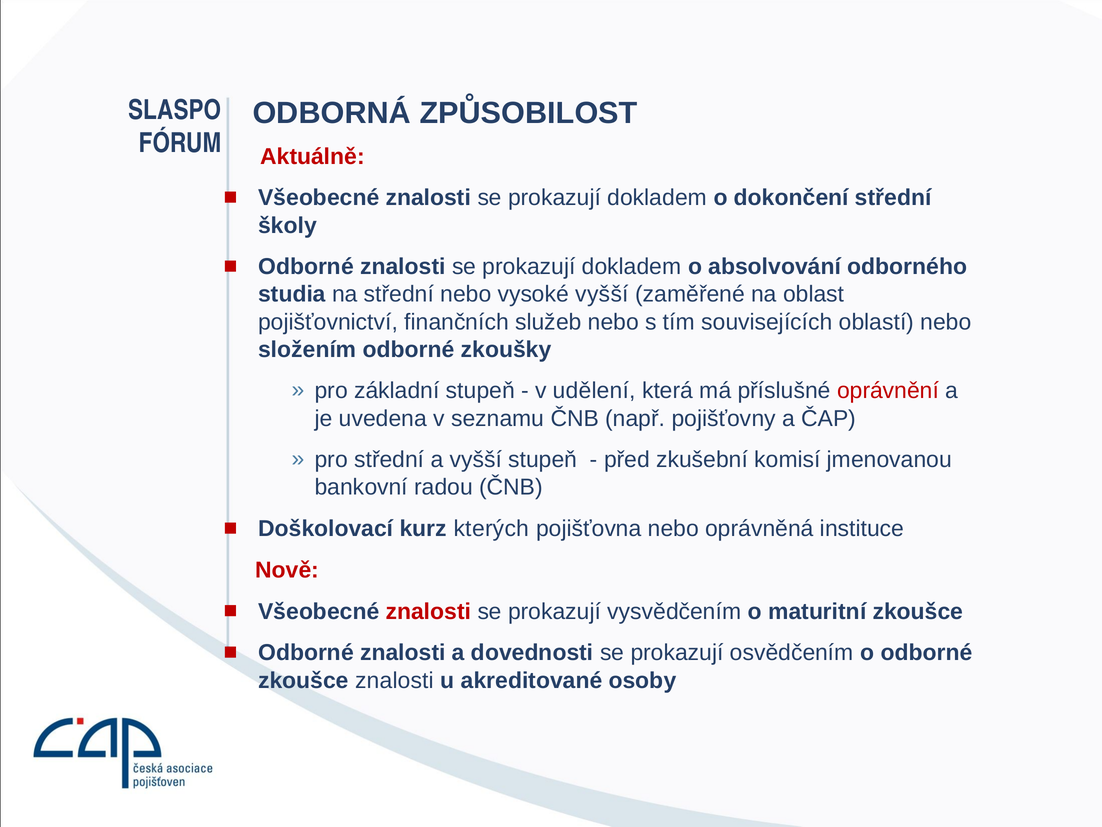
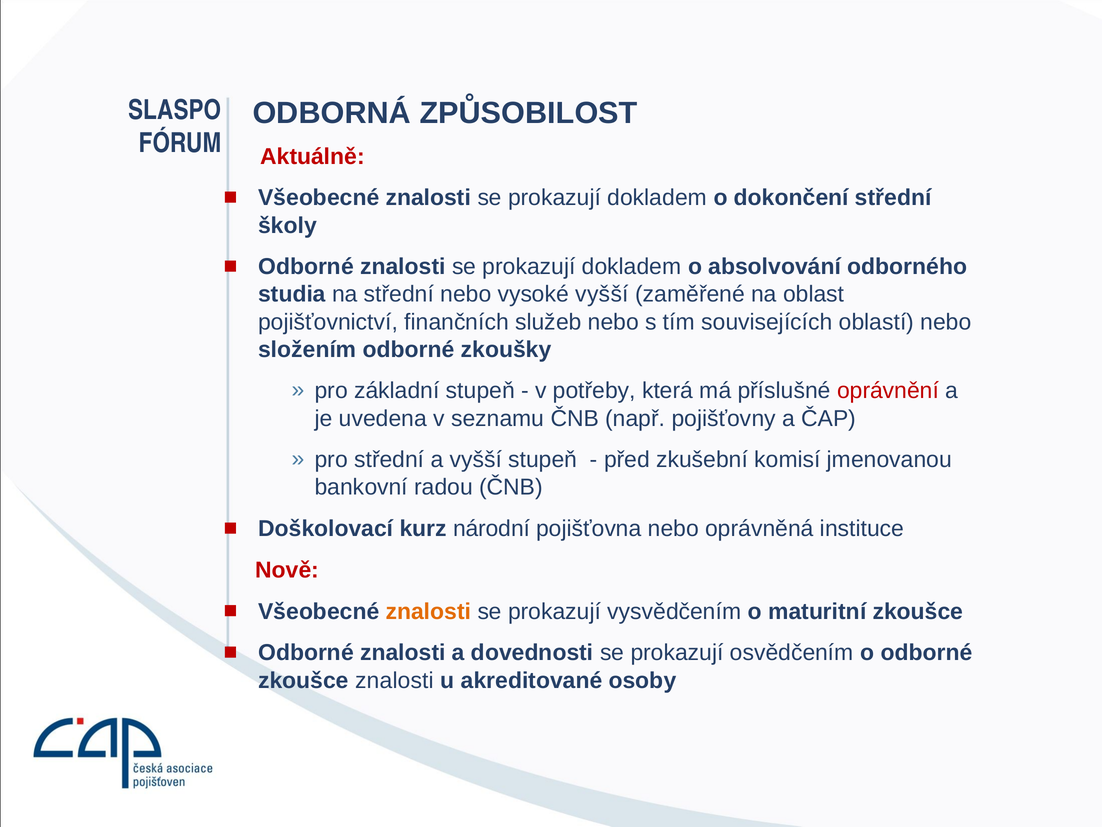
udělení: udělení -> potřeby
kterých: kterých -> národní
znalosti at (428, 611) colour: red -> orange
